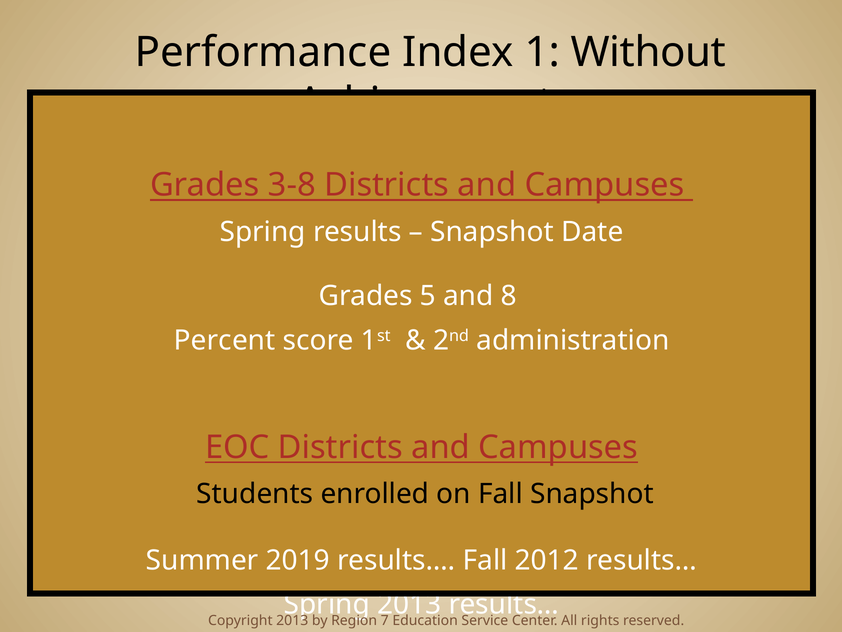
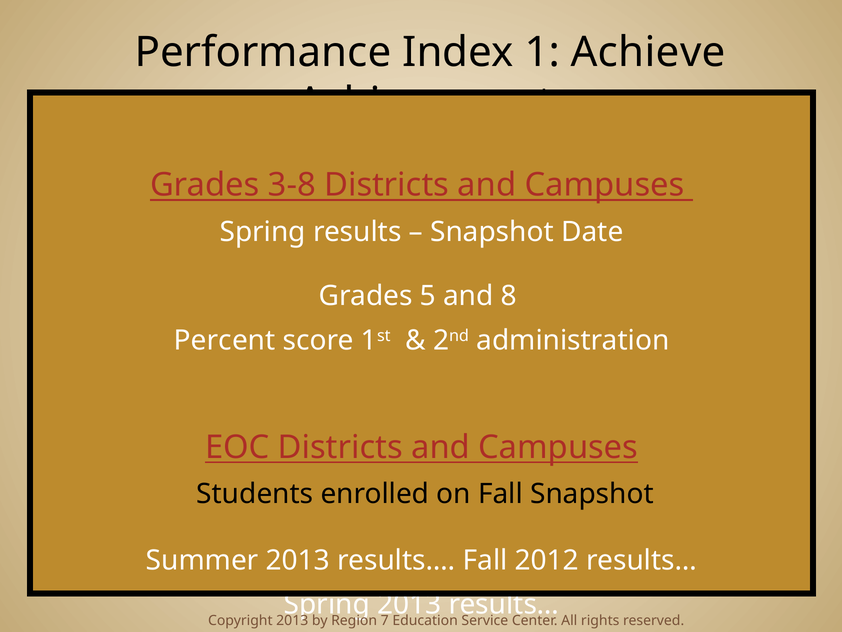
Without: Without -> Achieve
Summer 2019: 2019 -> 2013
